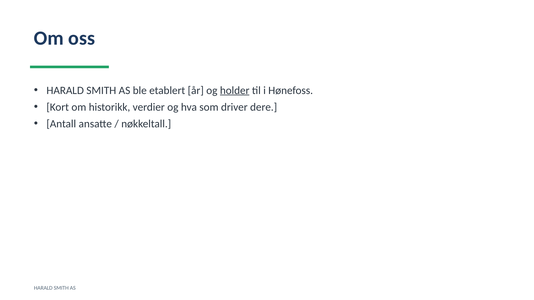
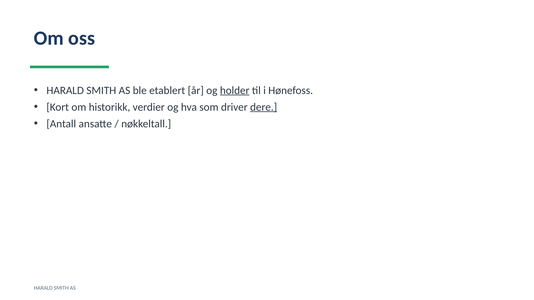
dere underline: none -> present
